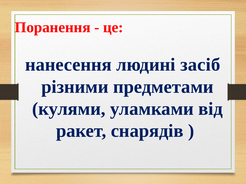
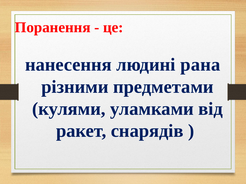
засіб: засіб -> рана
